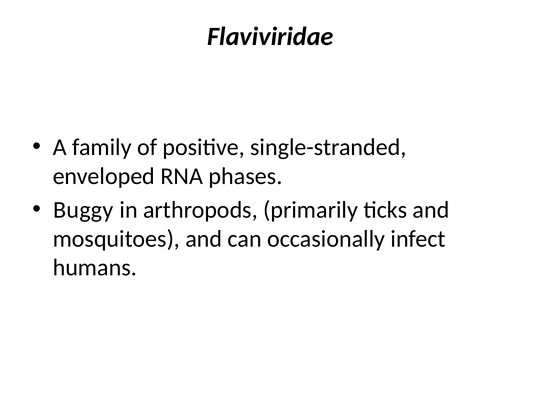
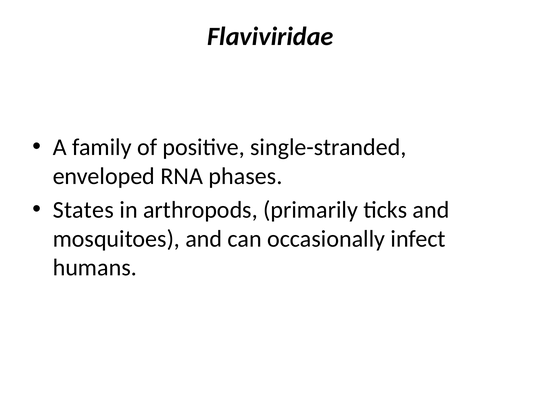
Buggy: Buggy -> States
